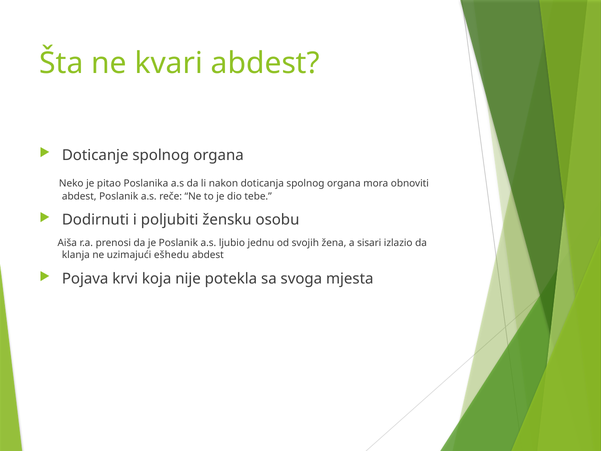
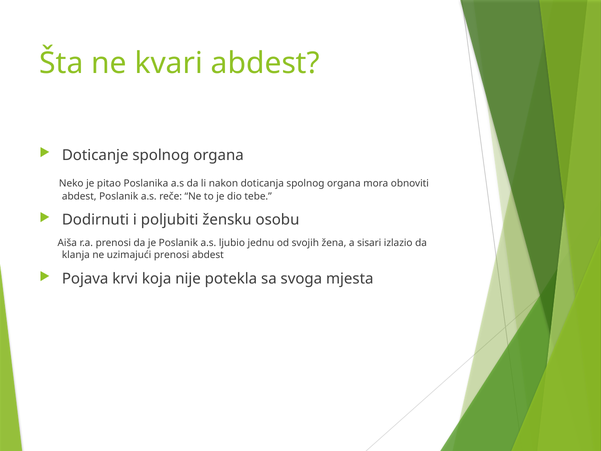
uzimajući ešhedu: ešhedu -> prenosi
